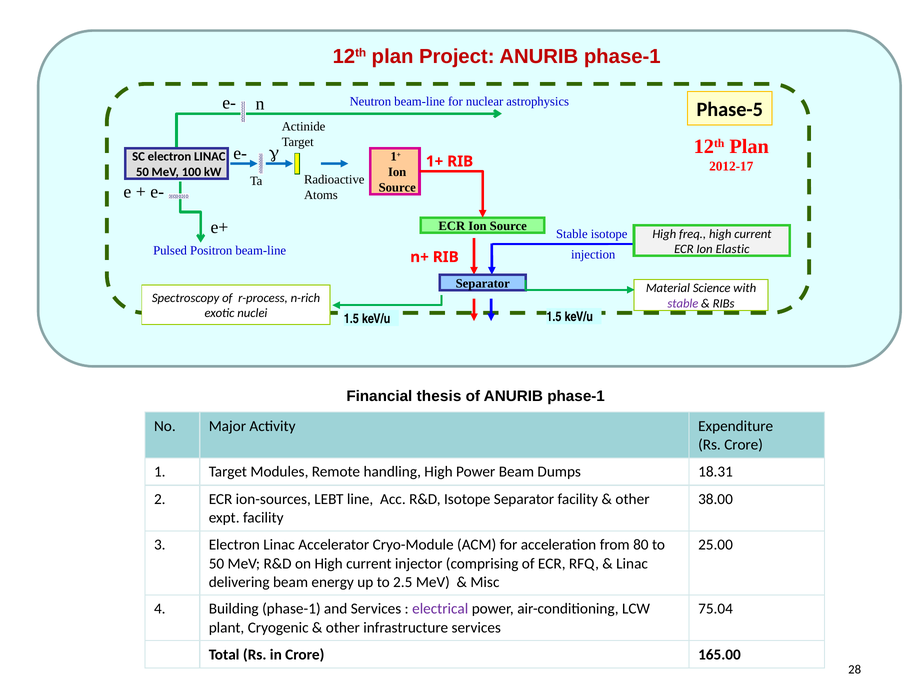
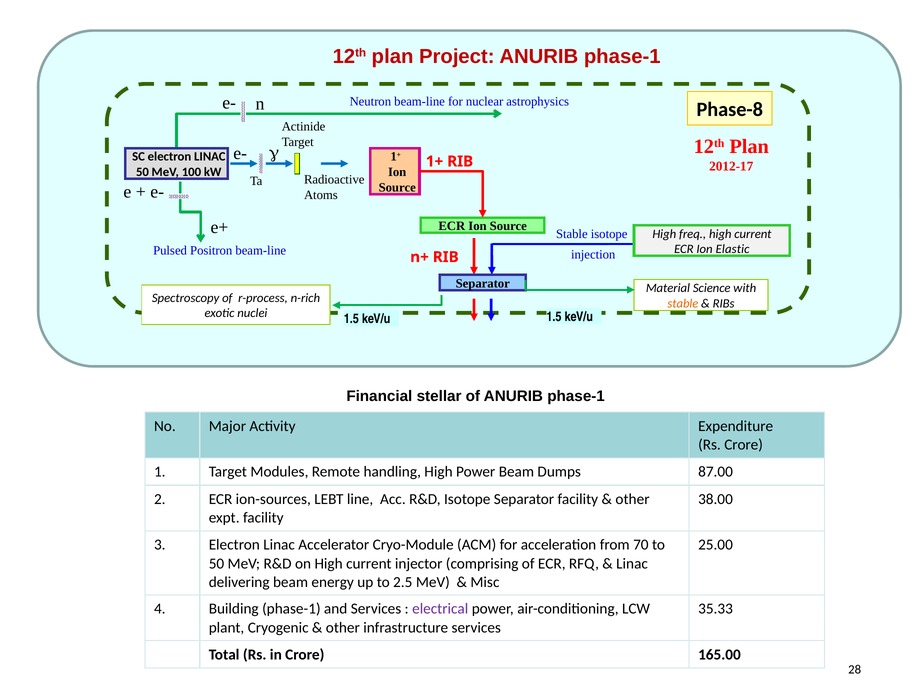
Phase-5: Phase-5 -> Phase-8
stable at (683, 303) colour: purple -> orange
thesis: thesis -> stellar
18.31: 18.31 -> 87.00
80: 80 -> 70
75.04: 75.04 -> 35.33
